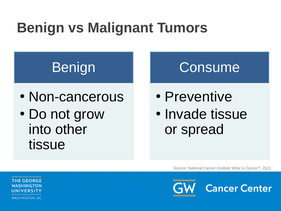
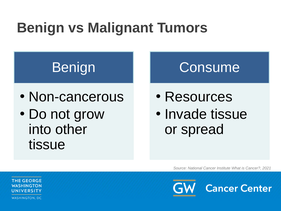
Preventive: Preventive -> Resources
